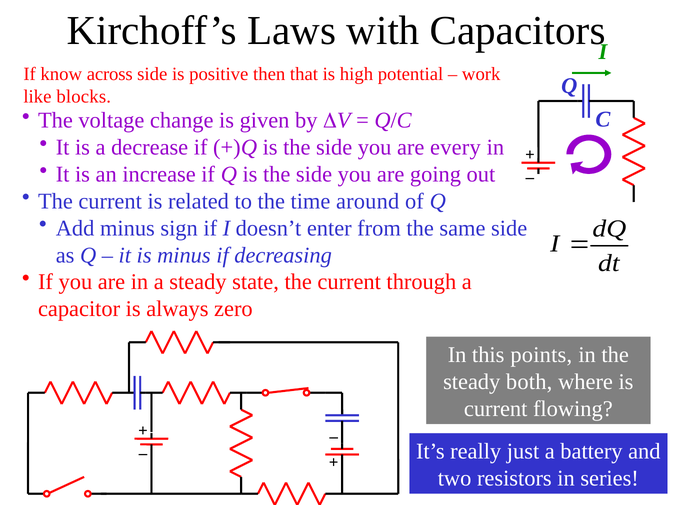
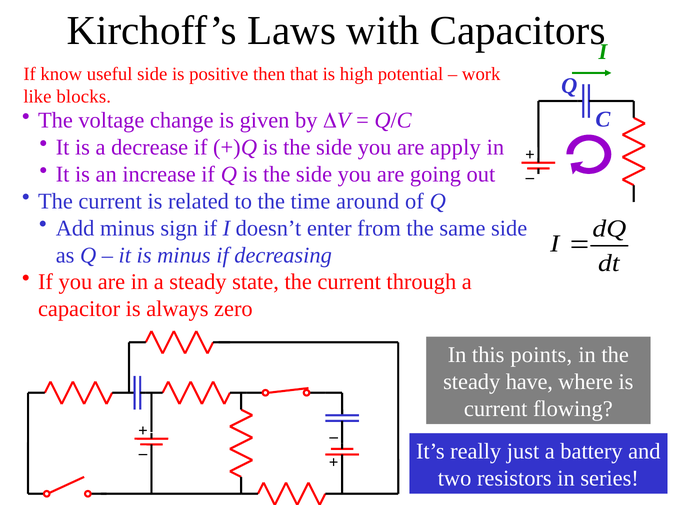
across: across -> useful
every: every -> apply
both: both -> have
